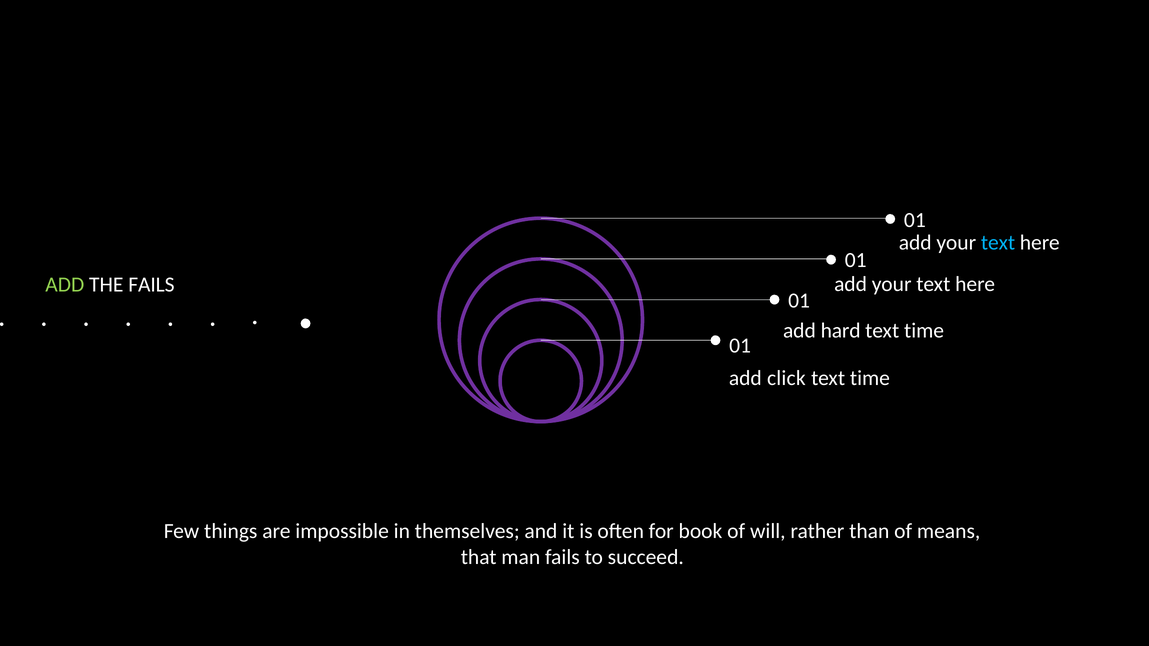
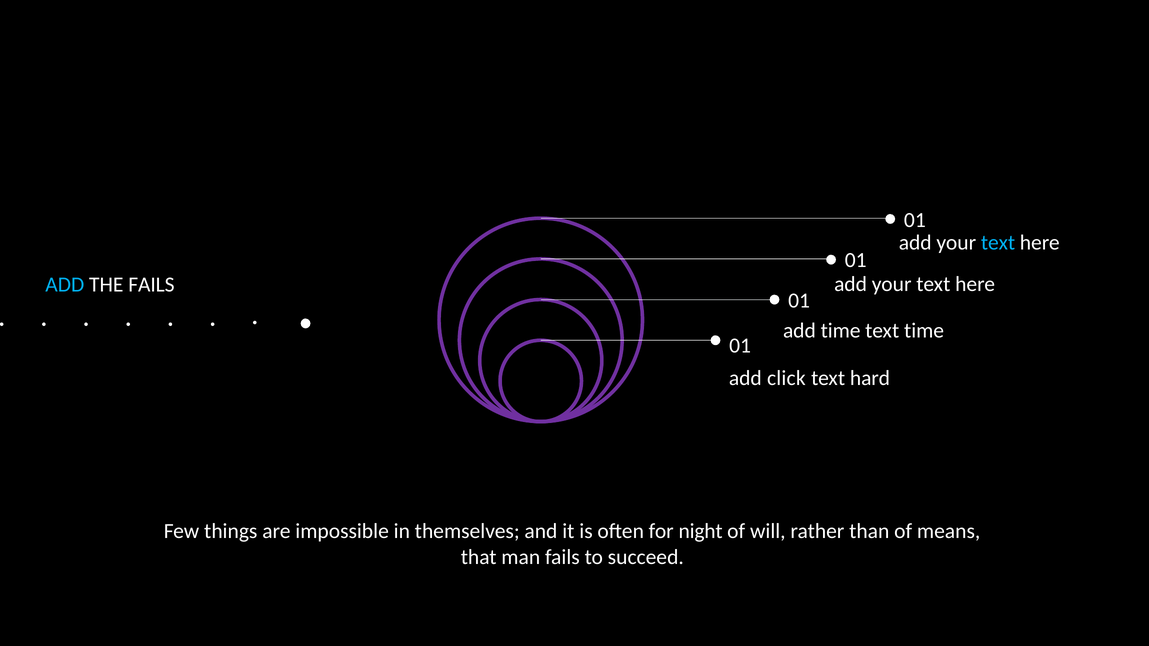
ADD at (65, 285) colour: light green -> light blue
add hard: hard -> time
time at (870, 379): time -> hard
book: book -> night
